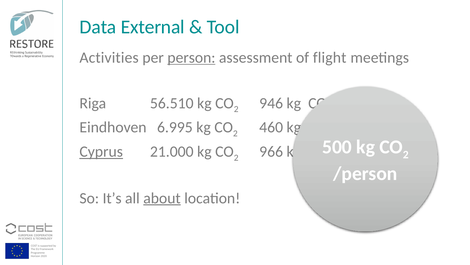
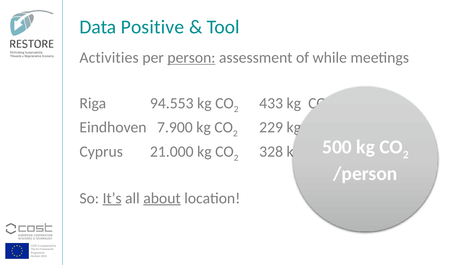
External: External -> Positive
flight: flight -> while
56.510: 56.510 -> 94.553
946: 946 -> 433
6.995: 6.995 -> 7.900
460: 460 -> 229
Cyprus underline: present -> none
966: 966 -> 328
It’s underline: none -> present
